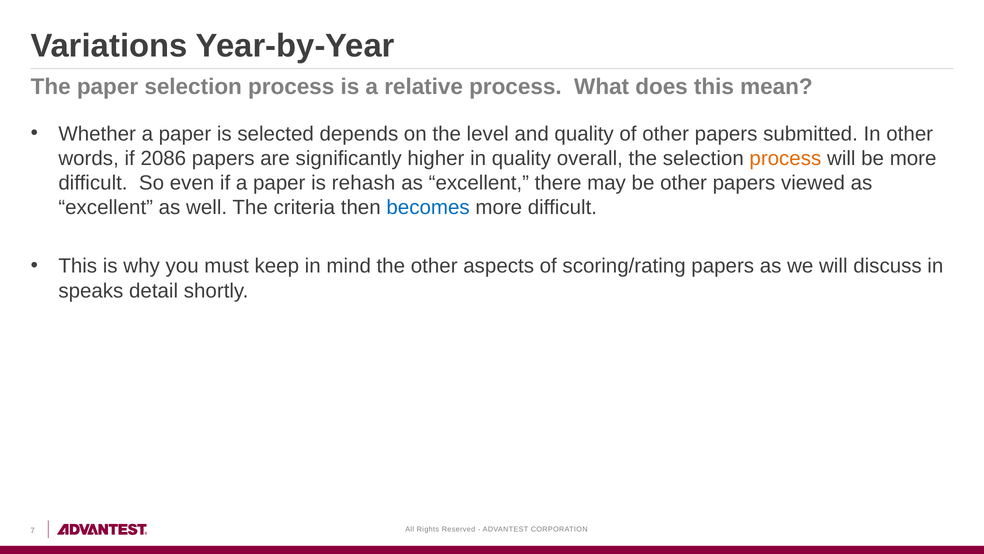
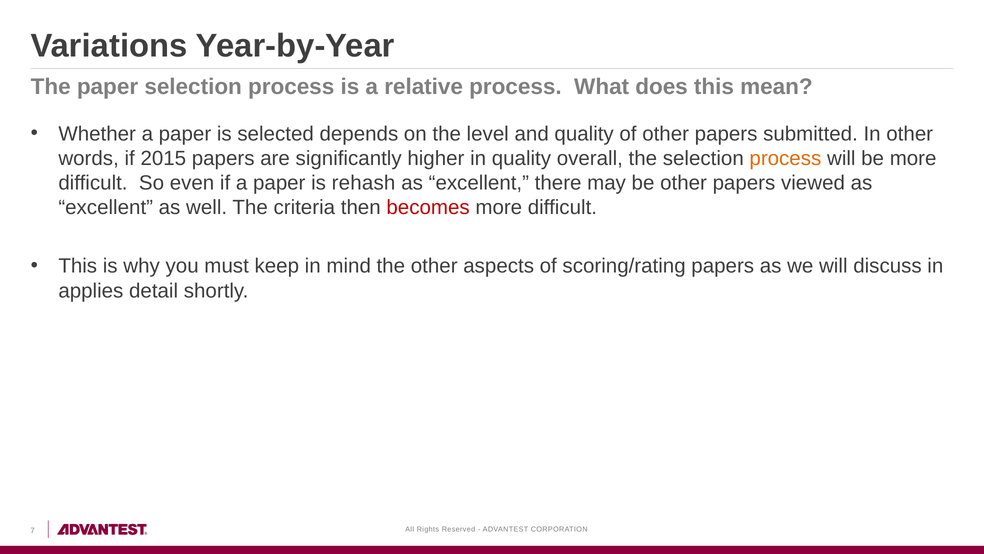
2086: 2086 -> 2015
becomes colour: blue -> red
speaks: speaks -> applies
